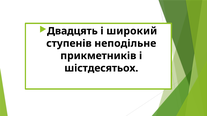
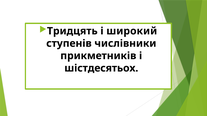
Двадцять: Двадцять -> Тридцять
неподільне: неподільне -> числівники
